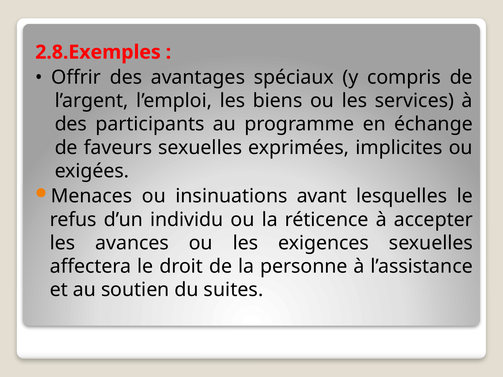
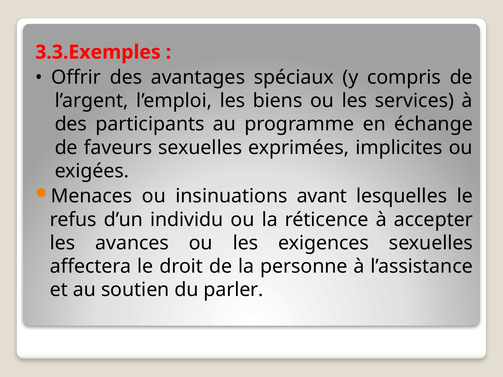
2.8.Exemples: 2.8.Exemples -> 3.3.Exemples
suites: suites -> parler
